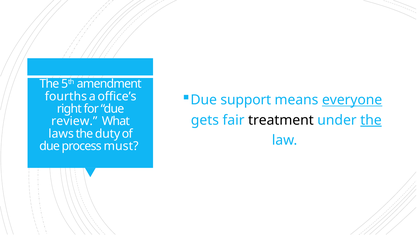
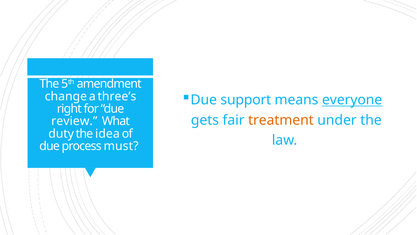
fourths: fourths -> change
office’s: office’s -> three’s
treatment colour: black -> orange
the at (371, 120) underline: present -> none
laws: laws -> duty
duty: duty -> idea
